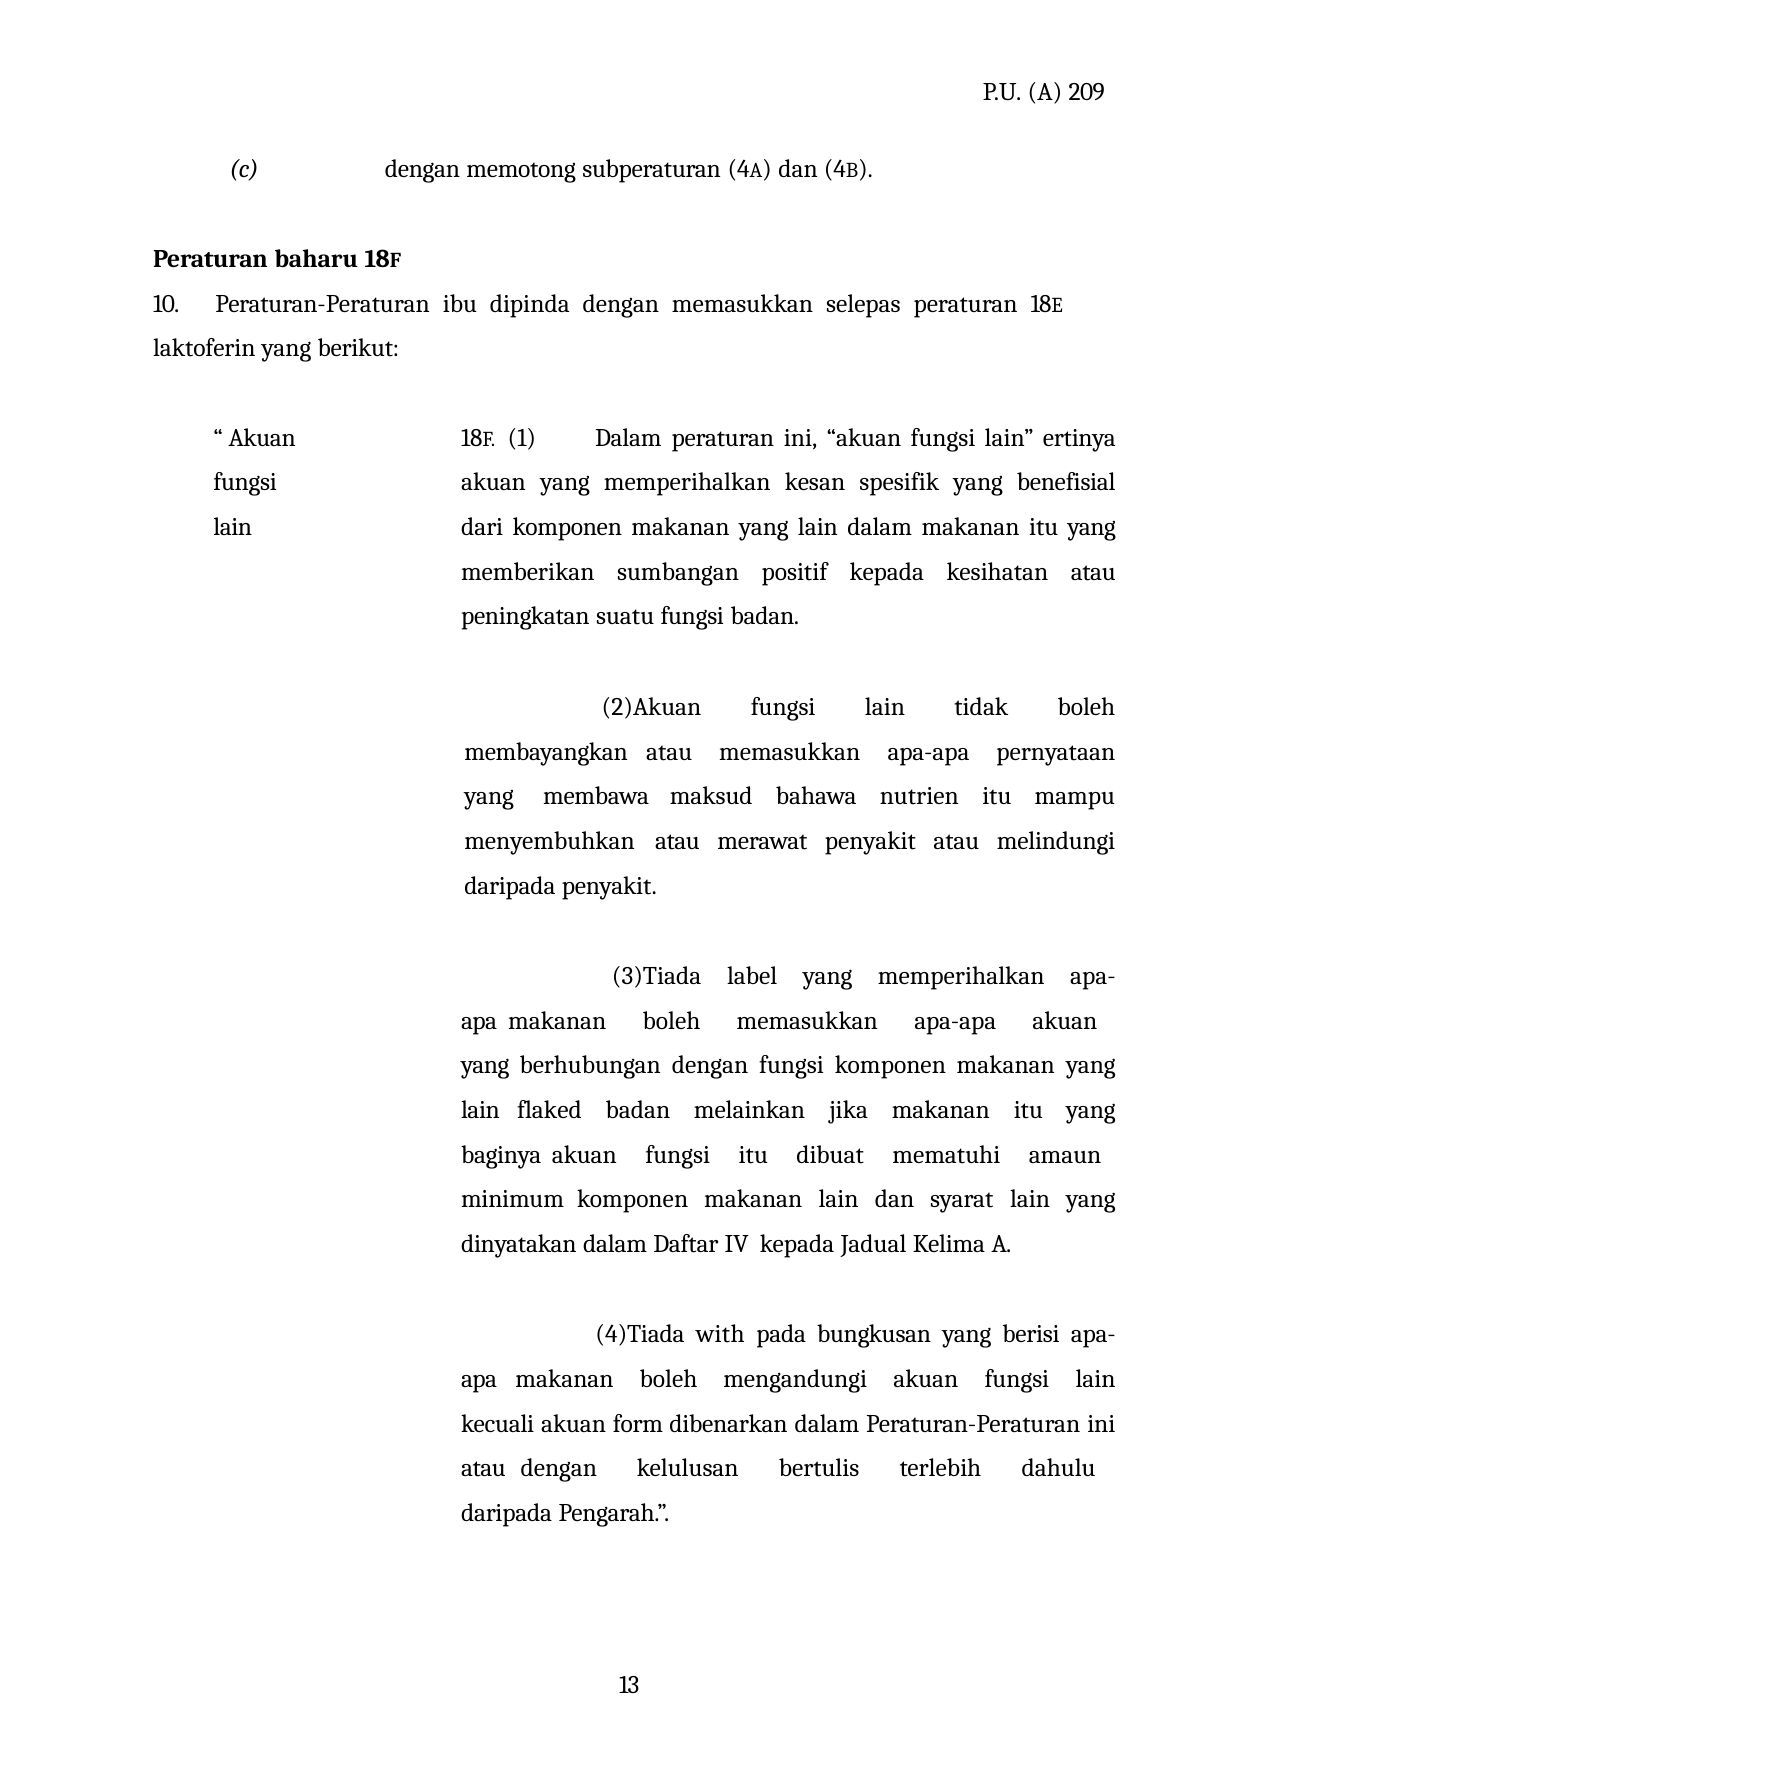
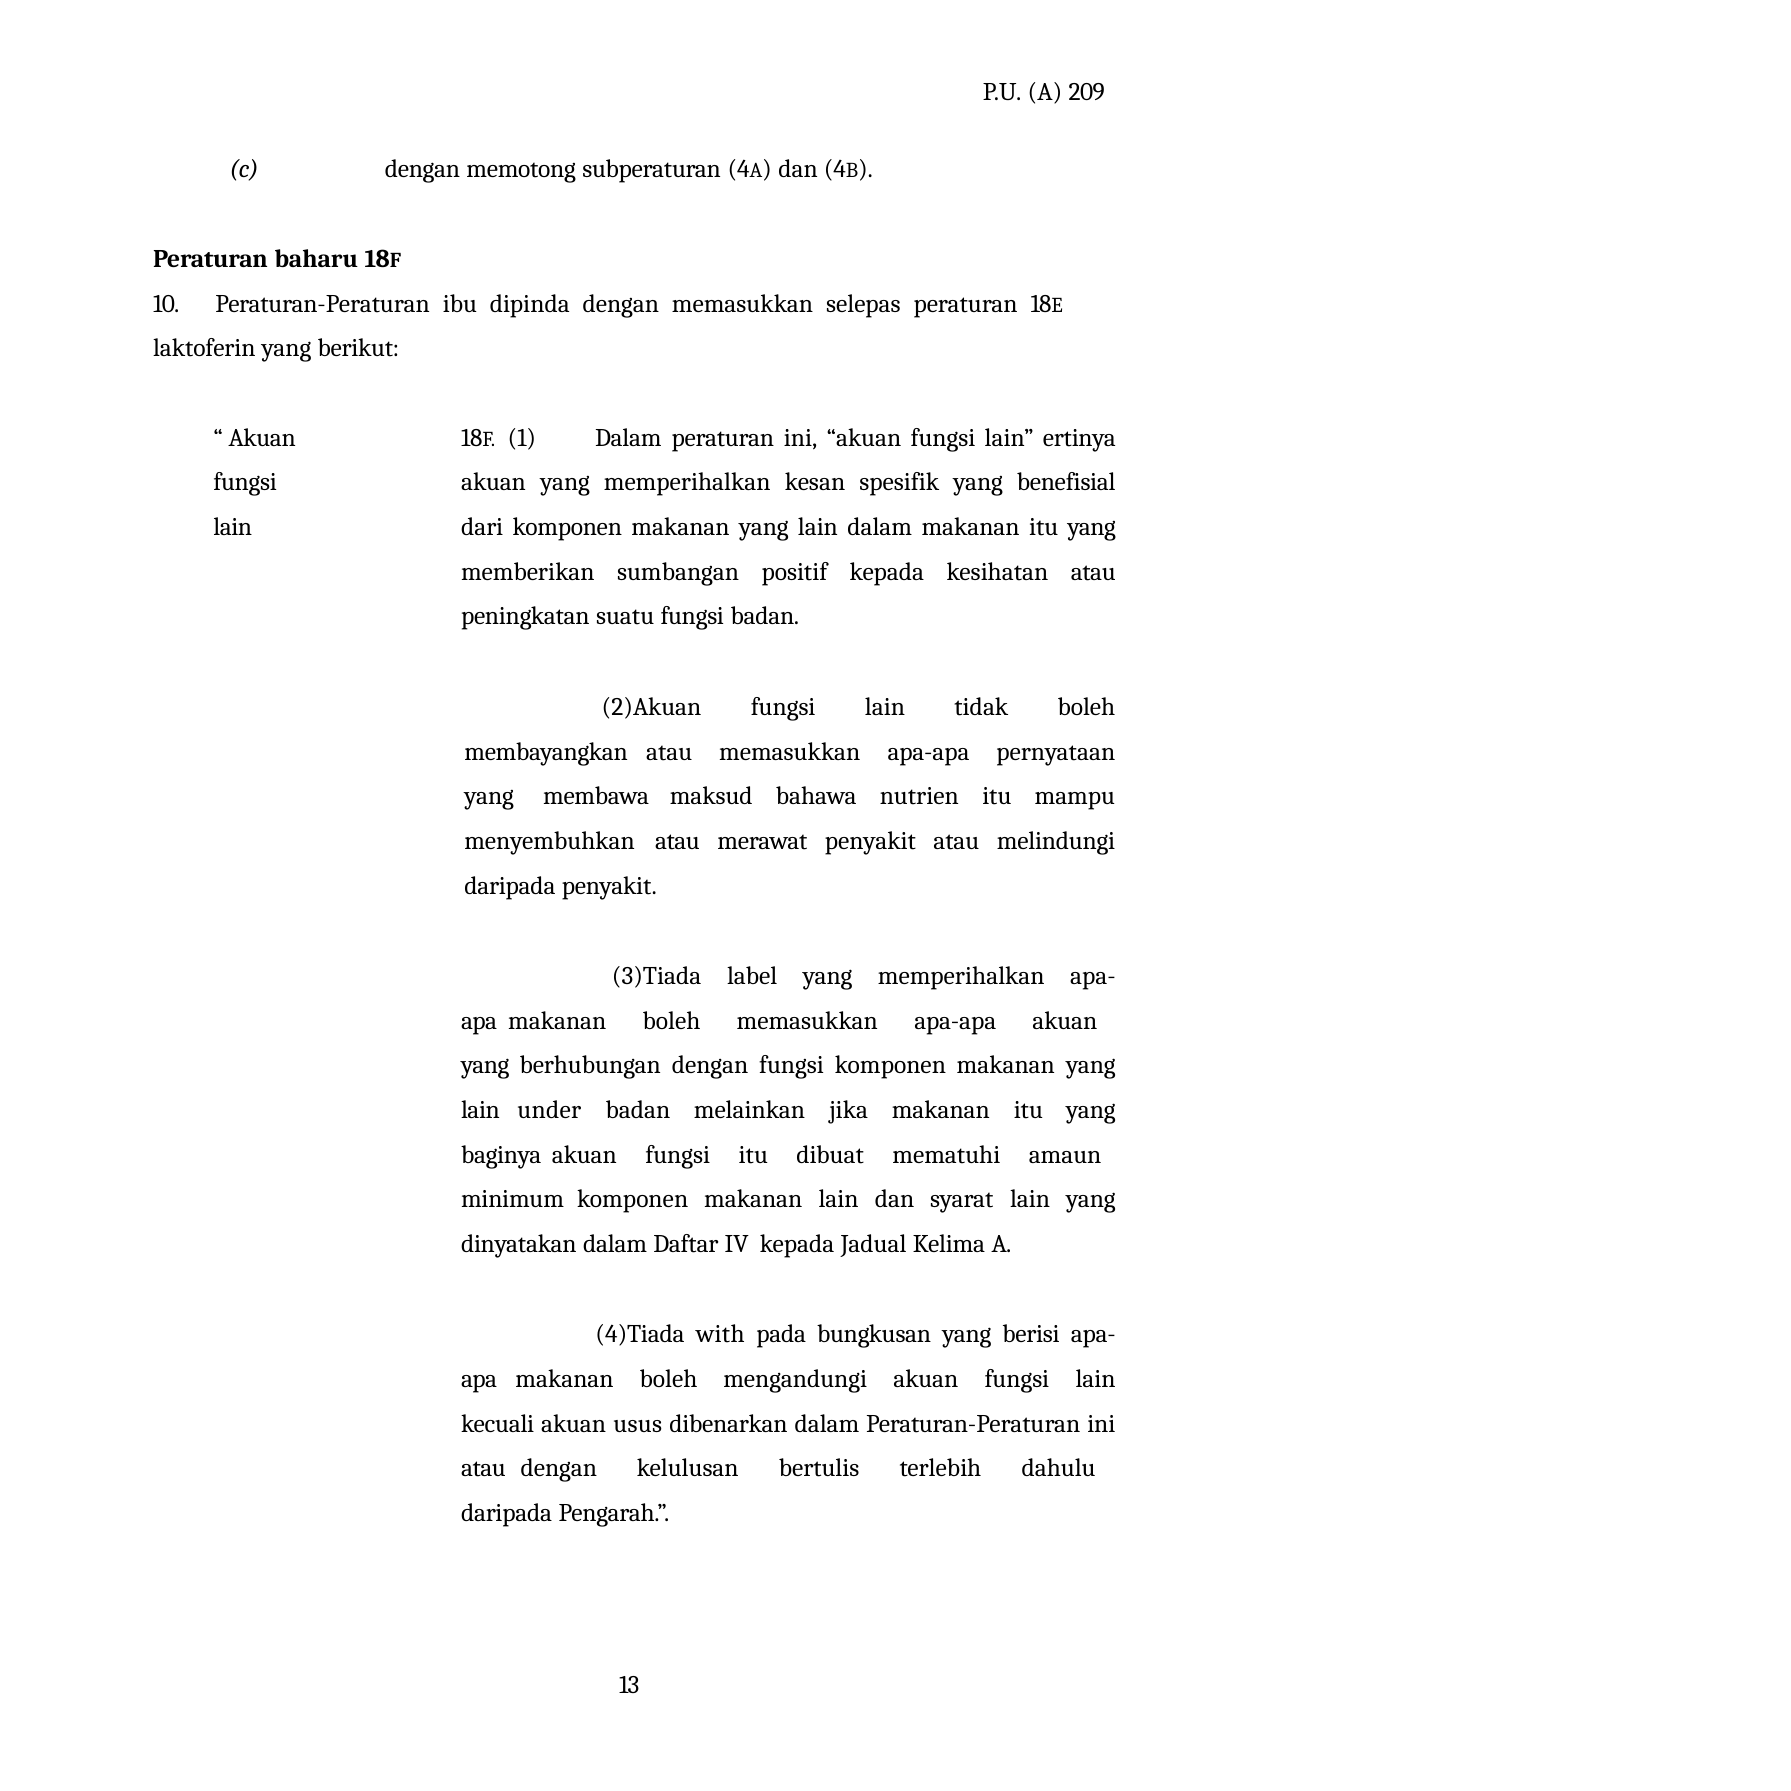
flaked: flaked -> under
form: form -> usus
